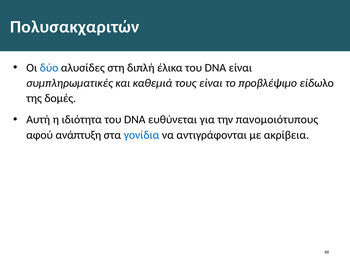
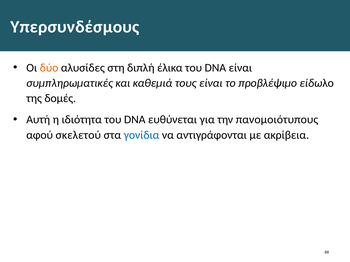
Πολυσακχαριτών: Πολυσακχαριτών -> Υπερσυνδέσμους
δύο colour: blue -> orange
ανάπτυξη: ανάπτυξη -> σκελετού
